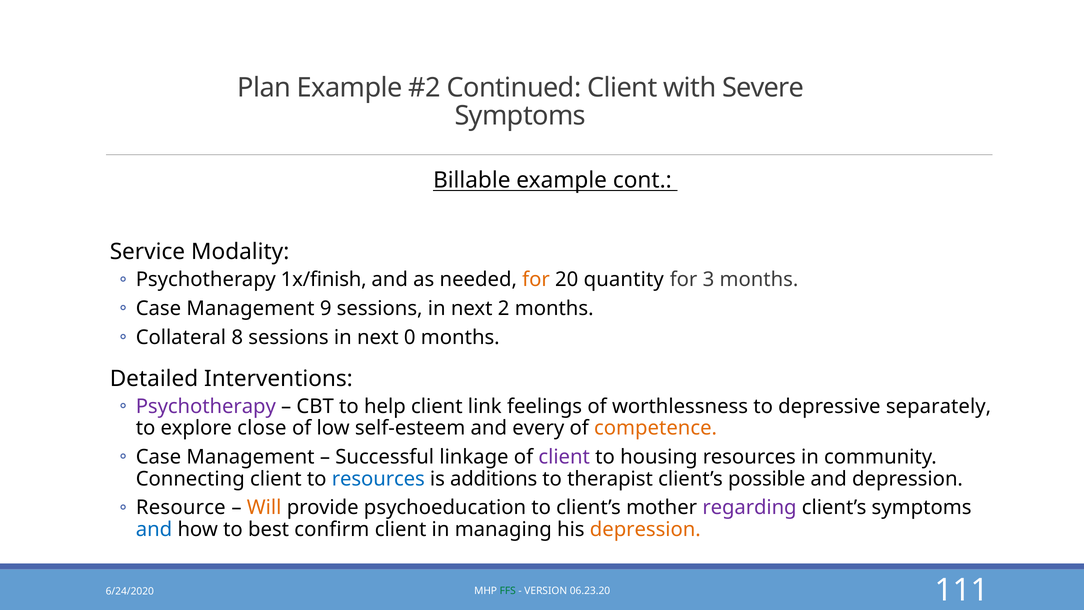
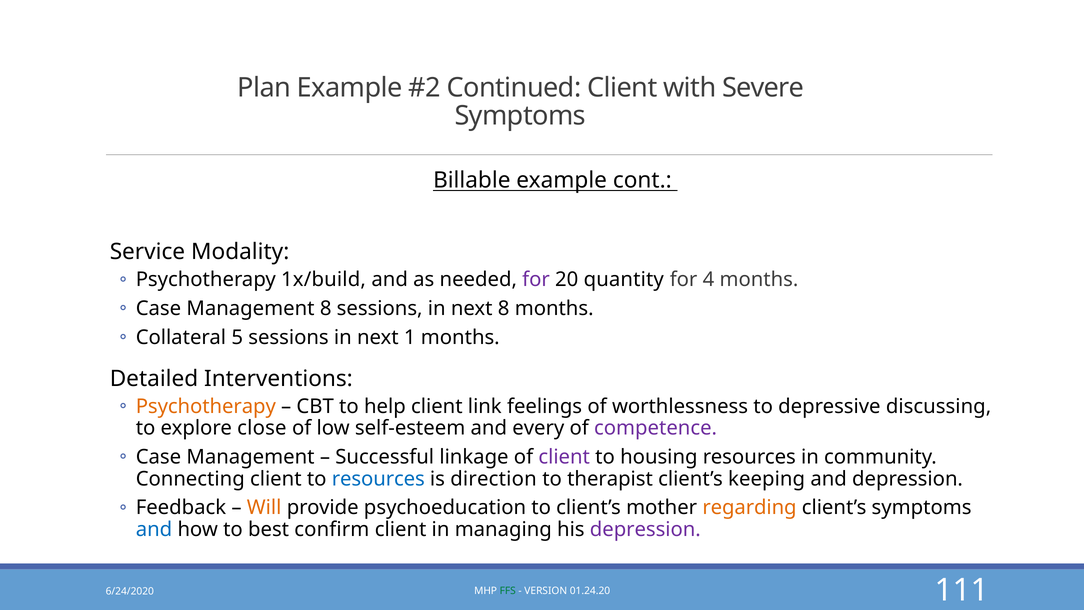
1x/finish: 1x/finish -> 1x/build
for at (536, 280) colour: orange -> purple
3: 3 -> 4
Management 9: 9 -> 8
next 2: 2 -> 8
8: 8 -> 5
0: 0 -> 1
Psychotherapy at (206, 406) colour: purple -> orange
separately: separately -> discussing
competence colour: orange -> purple
additions: additions -> direction
possible: possible -> keeping
Resource: Resource -> Feedback
regarding colour: purple -> orange
depression at (645, 529) colour: orange -> purple
06.23.20: 06.23.20 -> 01.24.20
